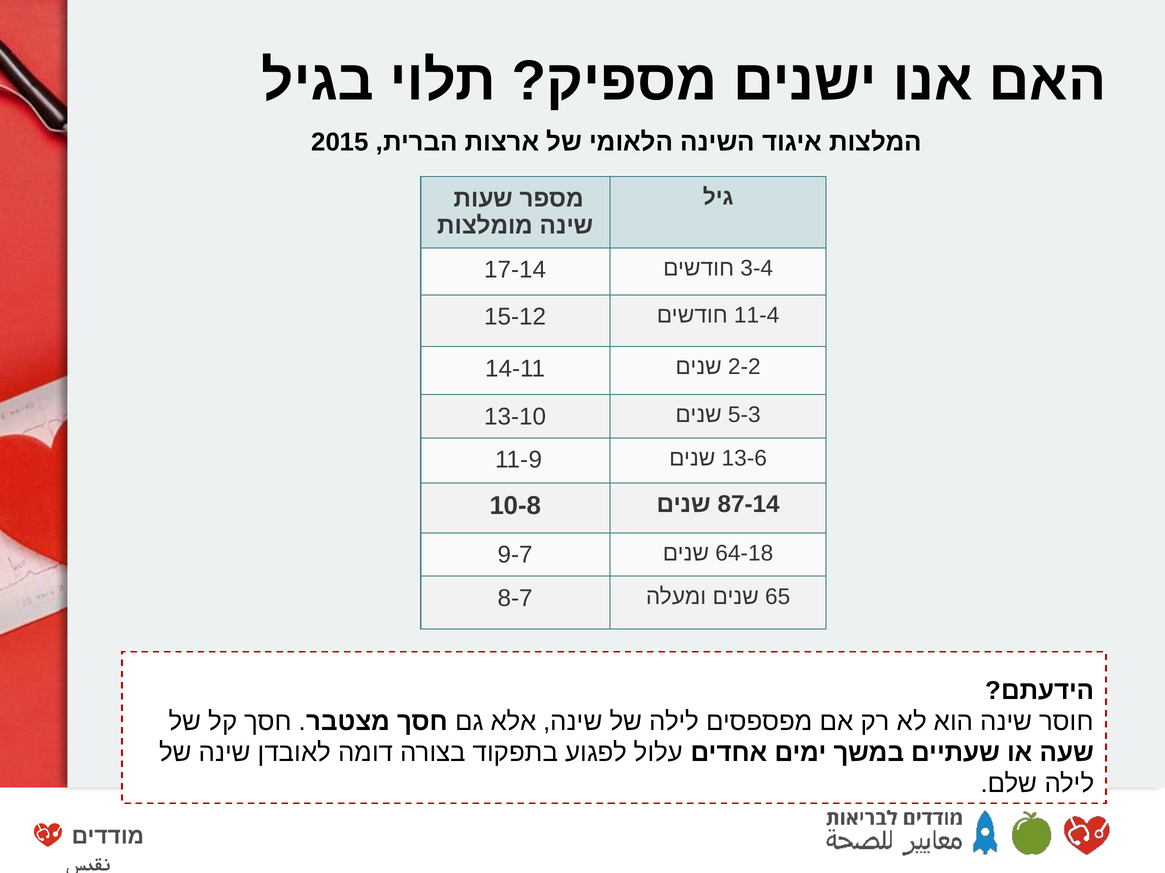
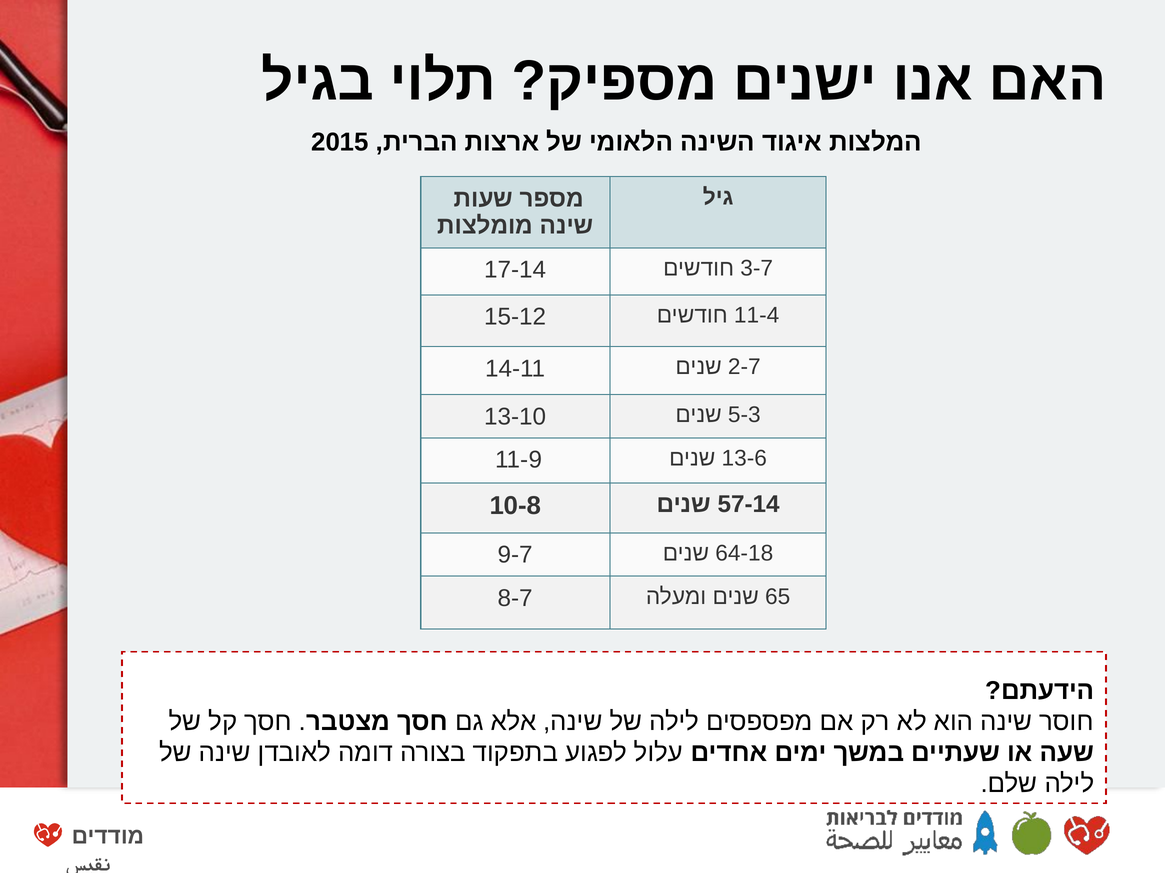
3-4: 3-4 -> 3-7
2-2: 2-2 -> 2-7
87-14: 87-14 -> 57-14
